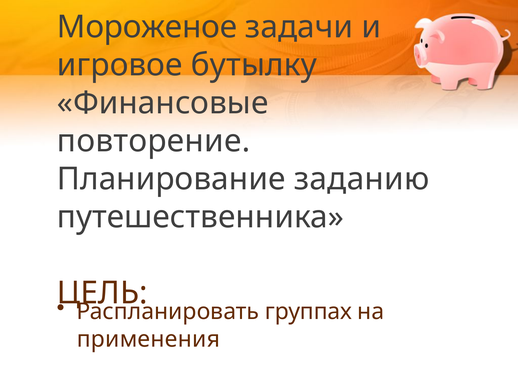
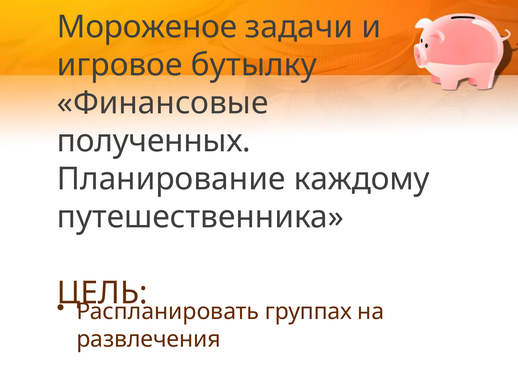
повторение: повторение -> полученных
заданию: заданию -> каждому
применения: применения -> развлечения
